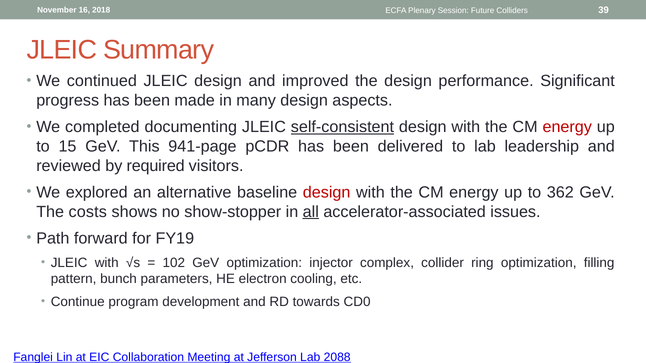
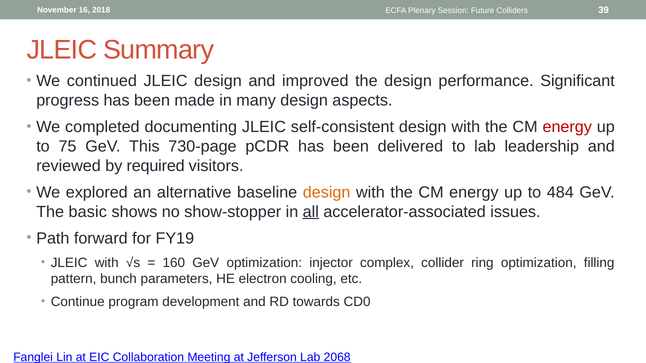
self-consistent underline: present -> none
15: 15 -> 75
941-page: 941-page -> 730-page
design at (327, 193) colour: red -> orange
362: 362 -> 484
costs: costs -> basic
102: 102 -> 160
2088: 2088 -> 2068
